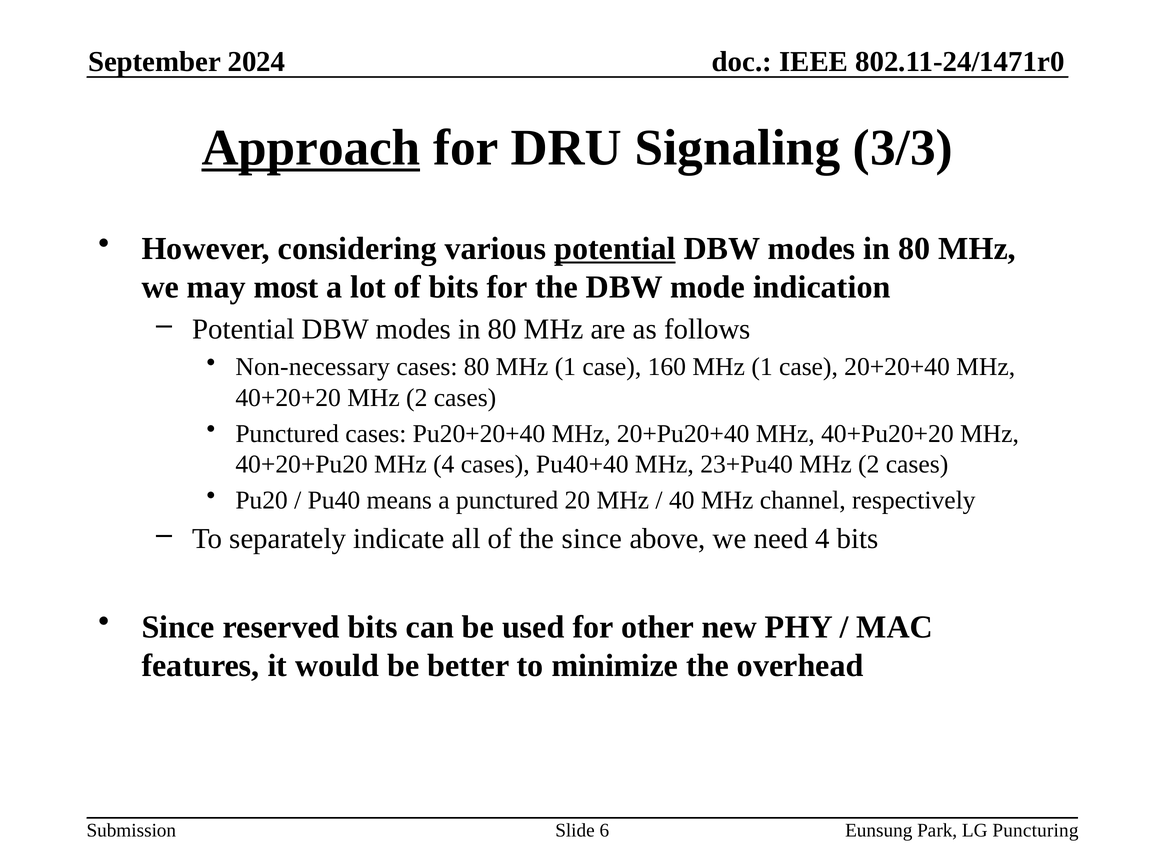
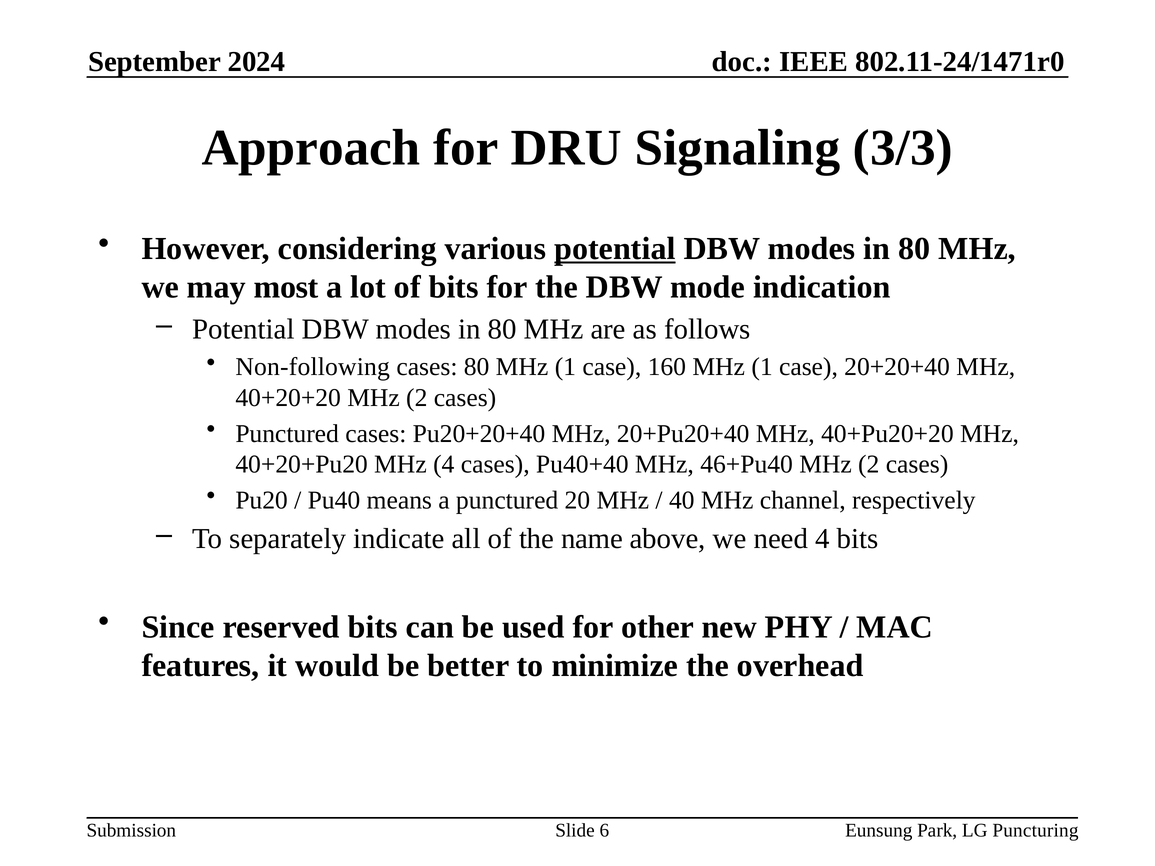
Approach underline: present -> none
Non-necessary: Non-necessary -> Non-following
23+Pu40: 23+Pu40 -> 46+Pu40
the since: since -> name
